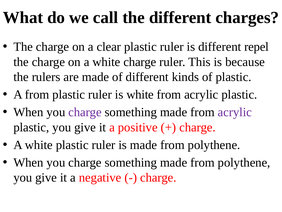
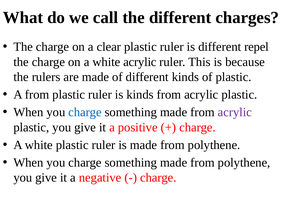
white charge: charge -> acrylic
is white: white -> kinds
charge at (85, 112) colour: purple -> blue
